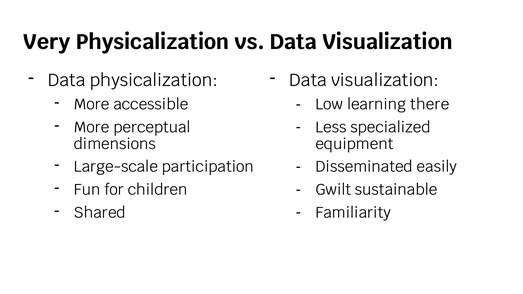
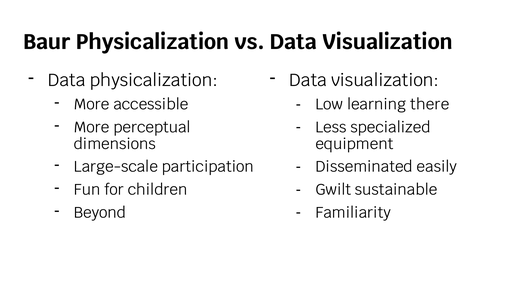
Very: Very -> Baur
Shared: Shared -> Beyond
